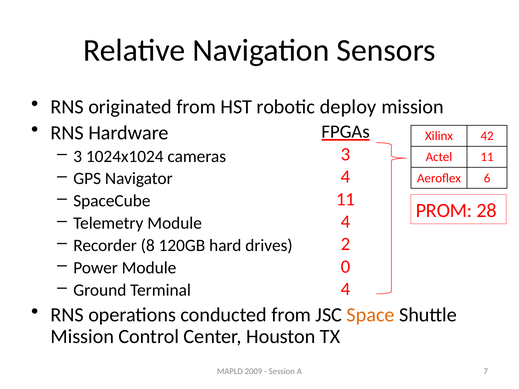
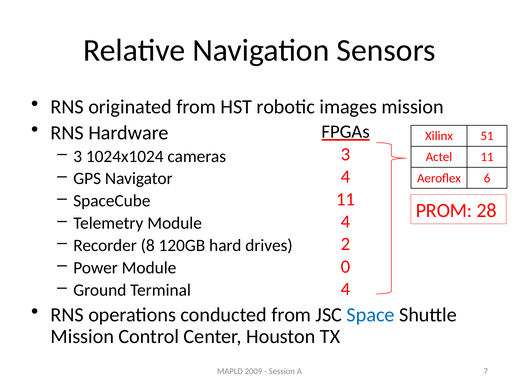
deploy: deploy -> images
42: 42 -> 51
Space colour: orange -> blue
